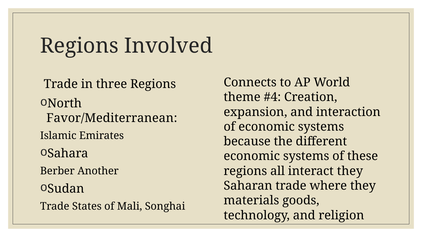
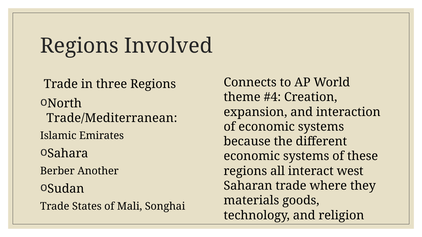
Favor/Mediterranean: Favor/Mediterranean -> Trade/Mediterranean
interact they: they -> west
